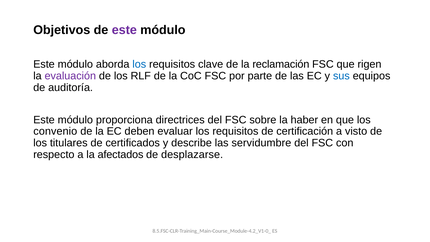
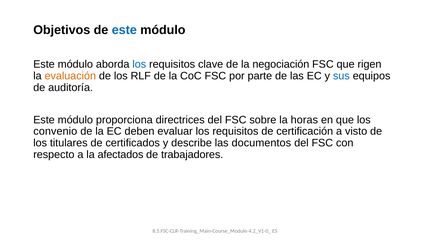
este at (124, 30) colour: purple -> blue
reclamación: reclamación -> negociación
evaluación colour: purple -> orange
haber: haber -> horas
servidumbre: servidumbre -> documentos
desplazarse: desplazarse -> trabajadores
